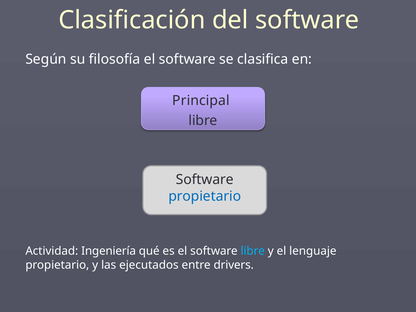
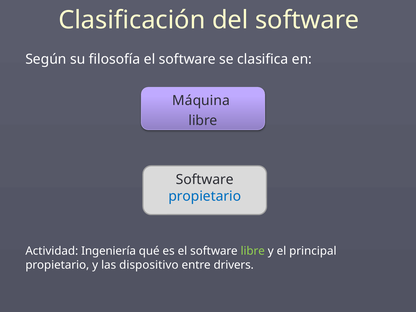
Principal: Principal -> Máquina
libre at (253, 251) colour: light blue -> light green
lenguaje: lenguaje -> principal
ejecutados: ejecutados -> dispositivo
